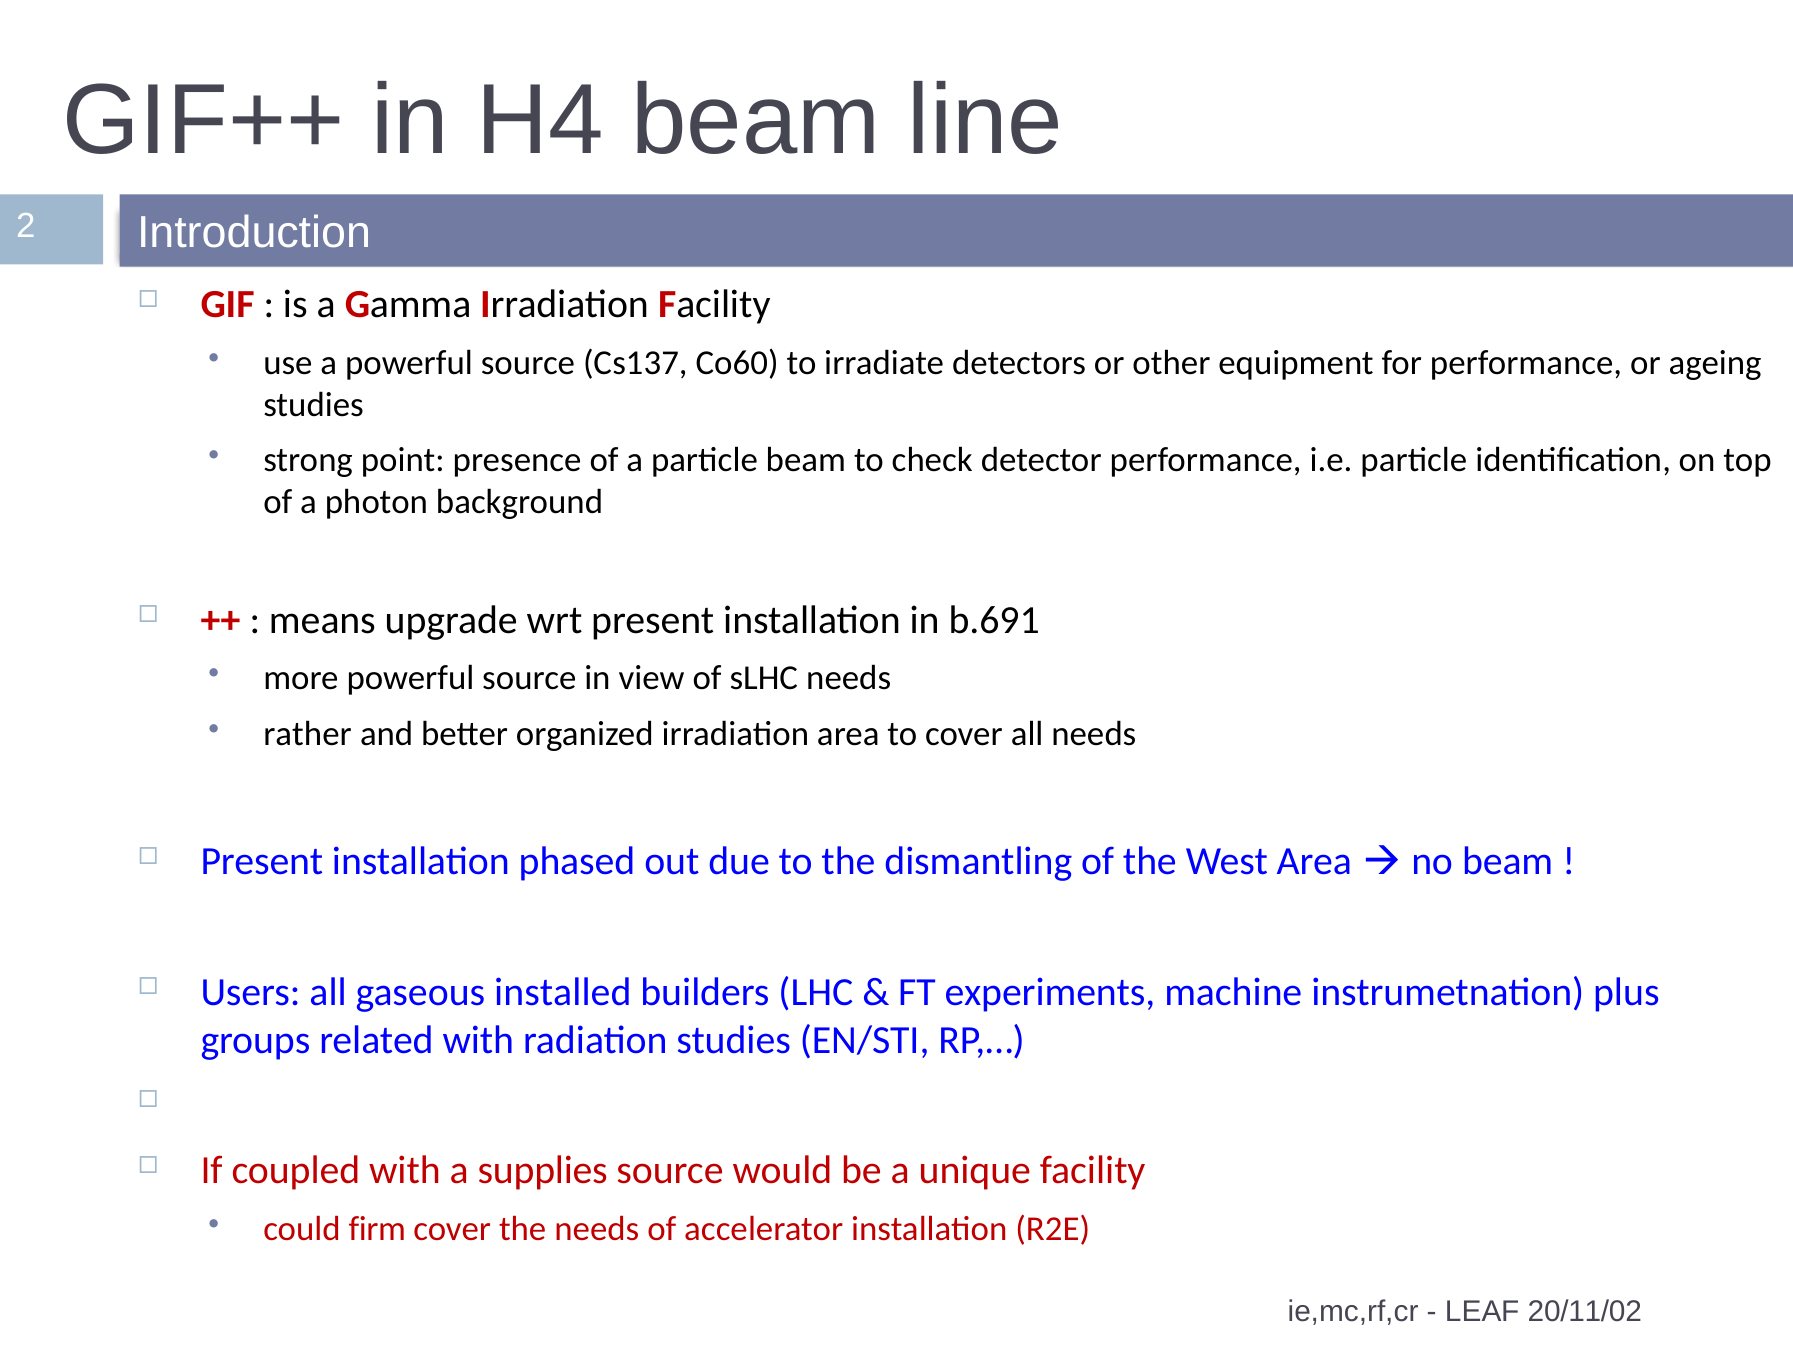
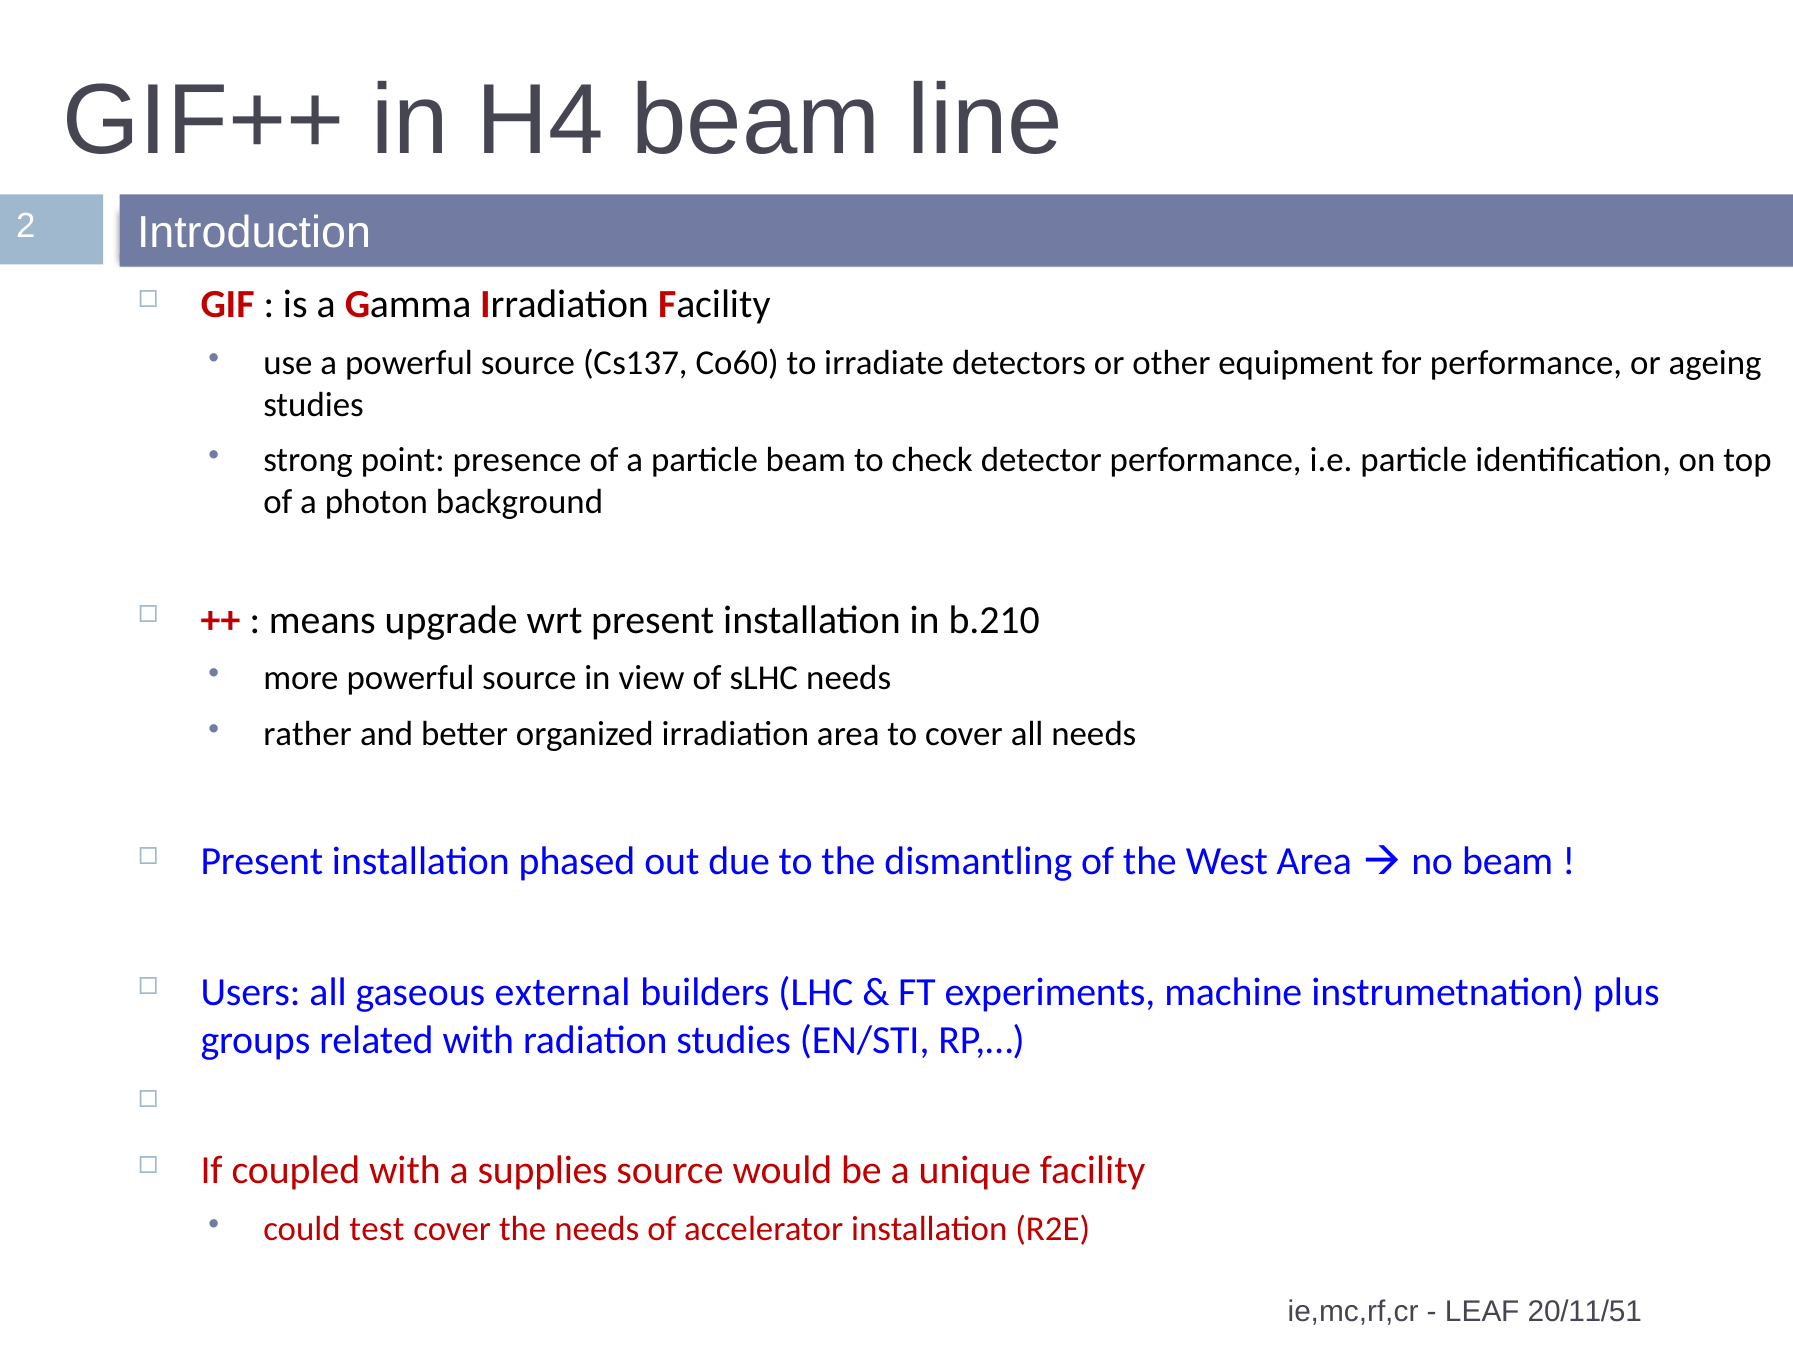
b.691: b.691 -> b.210
installed: installed -> external
firm: firm -> test
20/11/02: 20/11/02 -> 20/11/51
